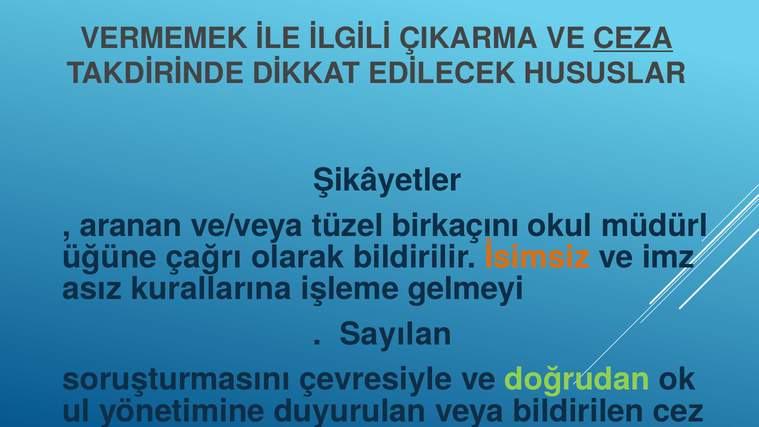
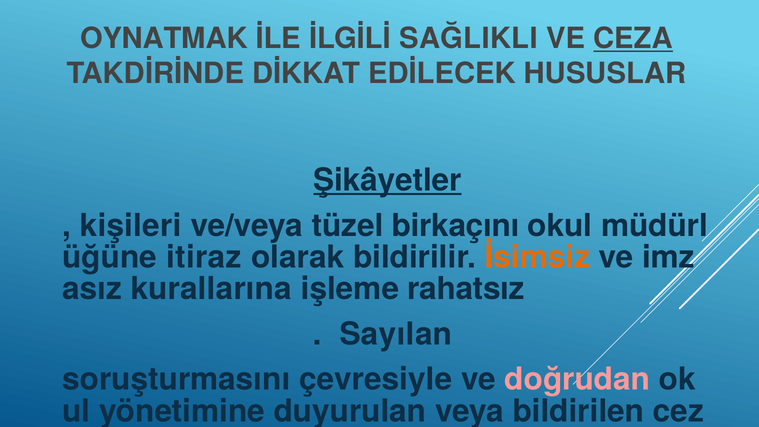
VERMEMEK: VERMEMEK -> OYNATMAK
ÇIKARMA: ÇIKARMA -> SAĞLIKLI
Şikâyetler at (387, 180) underline: none -> present
aranan: aranan -> kişileri
çağrı: çağrı -> itiraz
gelmeyi: gelmeyi -> rahatsız
doğrudan colour: light green -> pink
